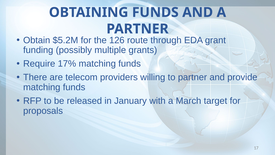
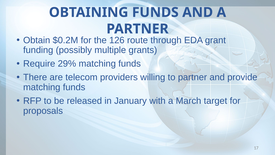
$5.2M: $5.2M -> $0.2M
17%: 17% -> 29%
